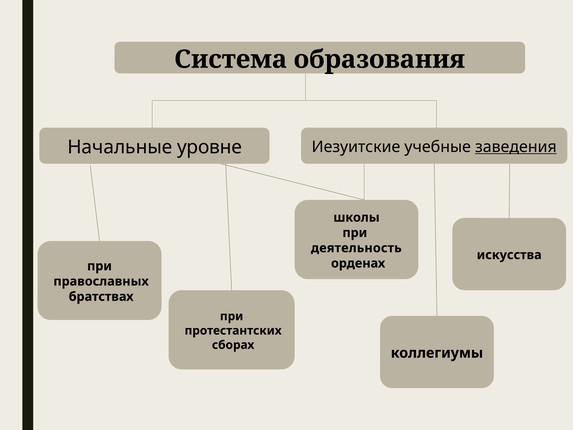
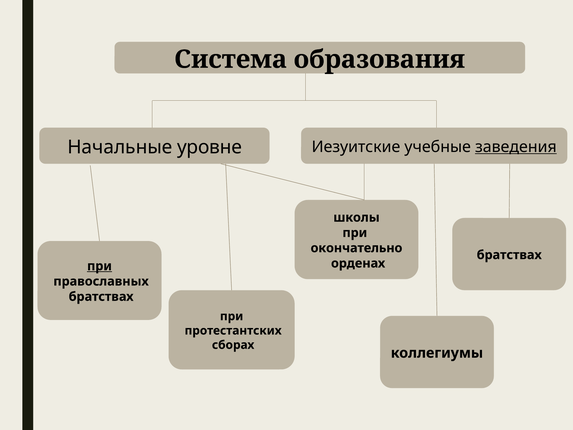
деятельность: деятельность -> окончательно
искусства at (509, 255): искусства -> братствах
при at (100, 266) underline: none -> present
